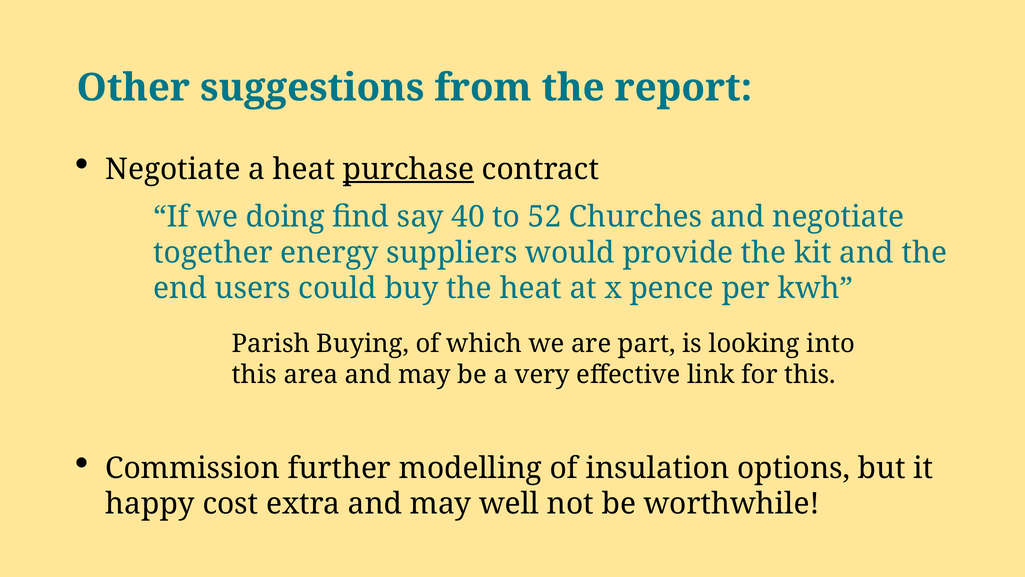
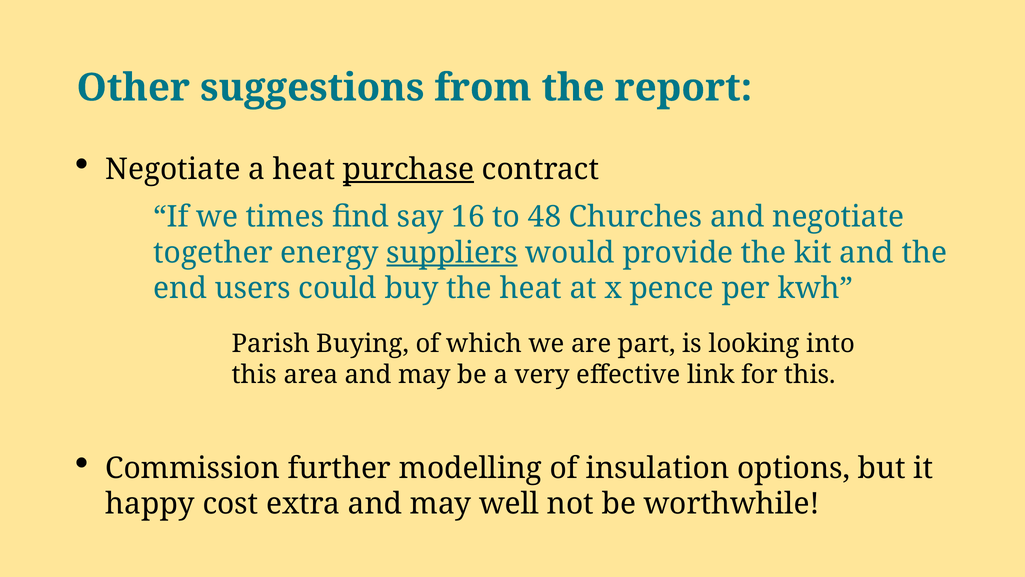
doing: doing -> times
40: 40 -> 16
52: 52 -> 48
suppliers underline: none -> present
